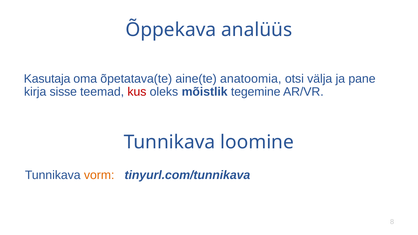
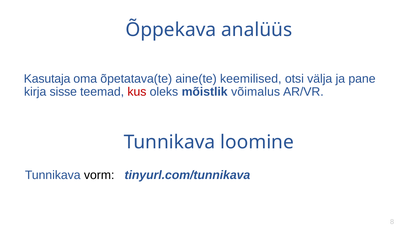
anatoomia: anatoomia -> keemilised
tegemine: tegemine -> võimalus
vorm colour: orange -> black
